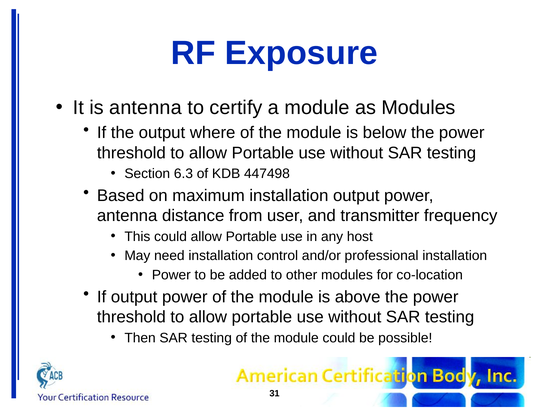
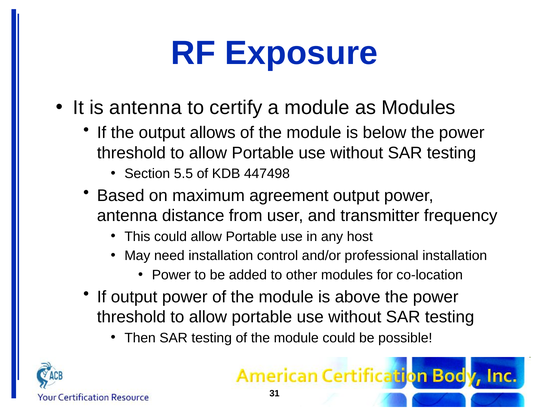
where: where -> allows
6.3: 6.3 -> 5.5
maximum installation: installation -> agreement
